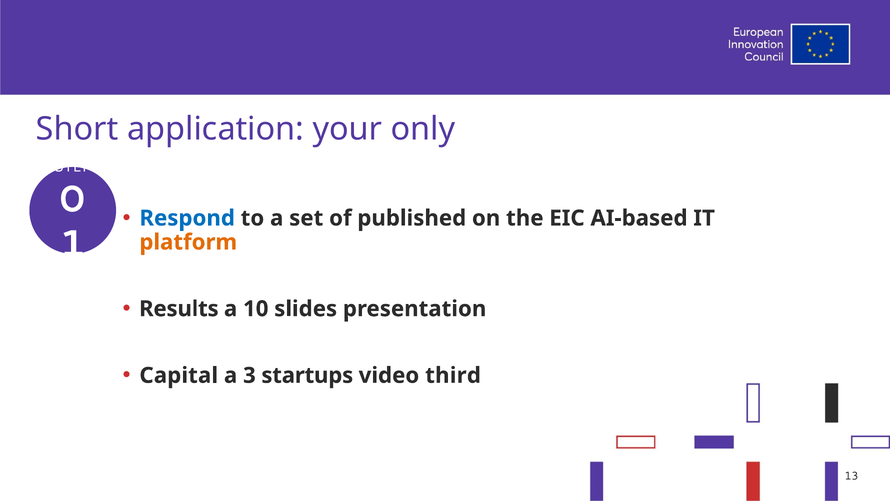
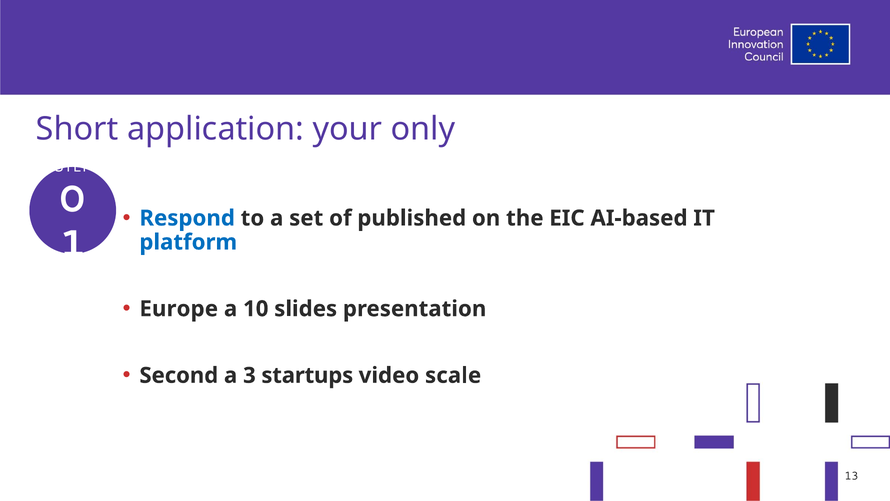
platform colour: orange -> blue
Results: Results -> Europe
Capital: Capital -> Second
third: third -> scale
